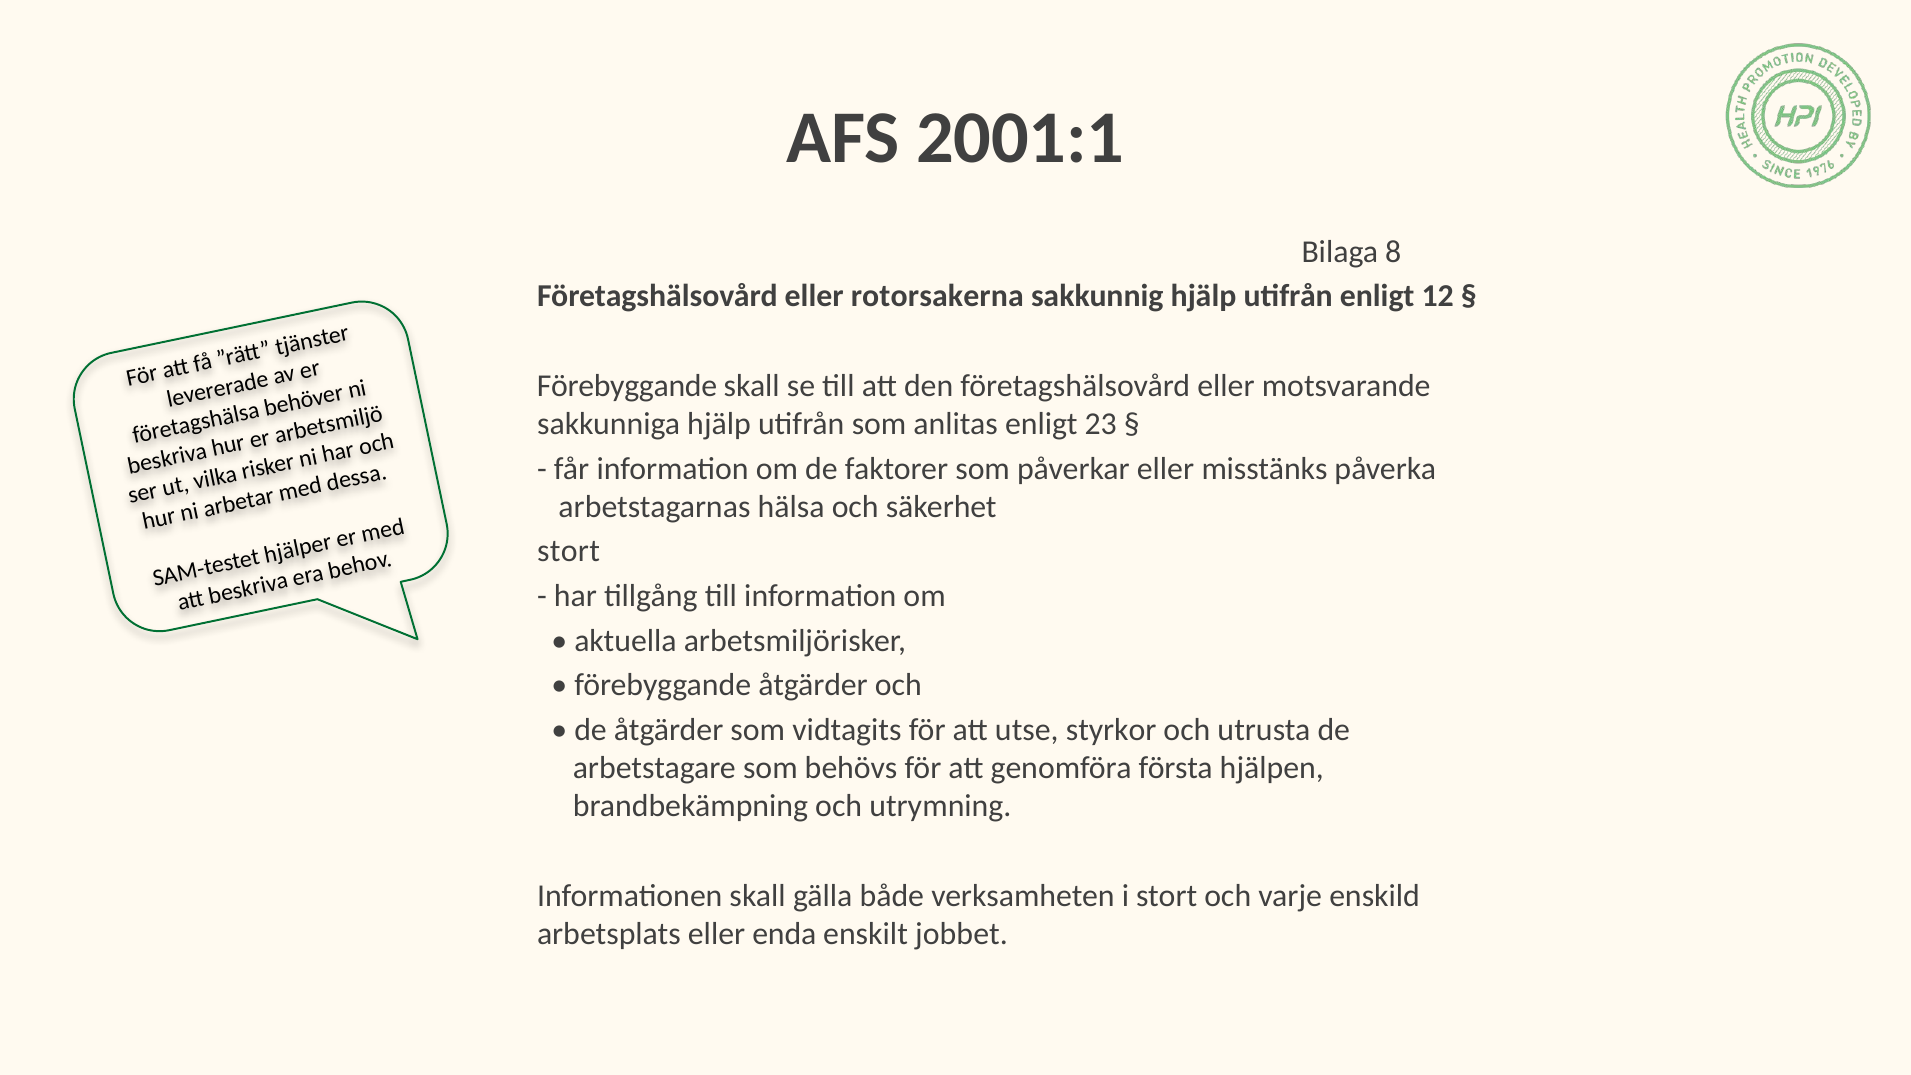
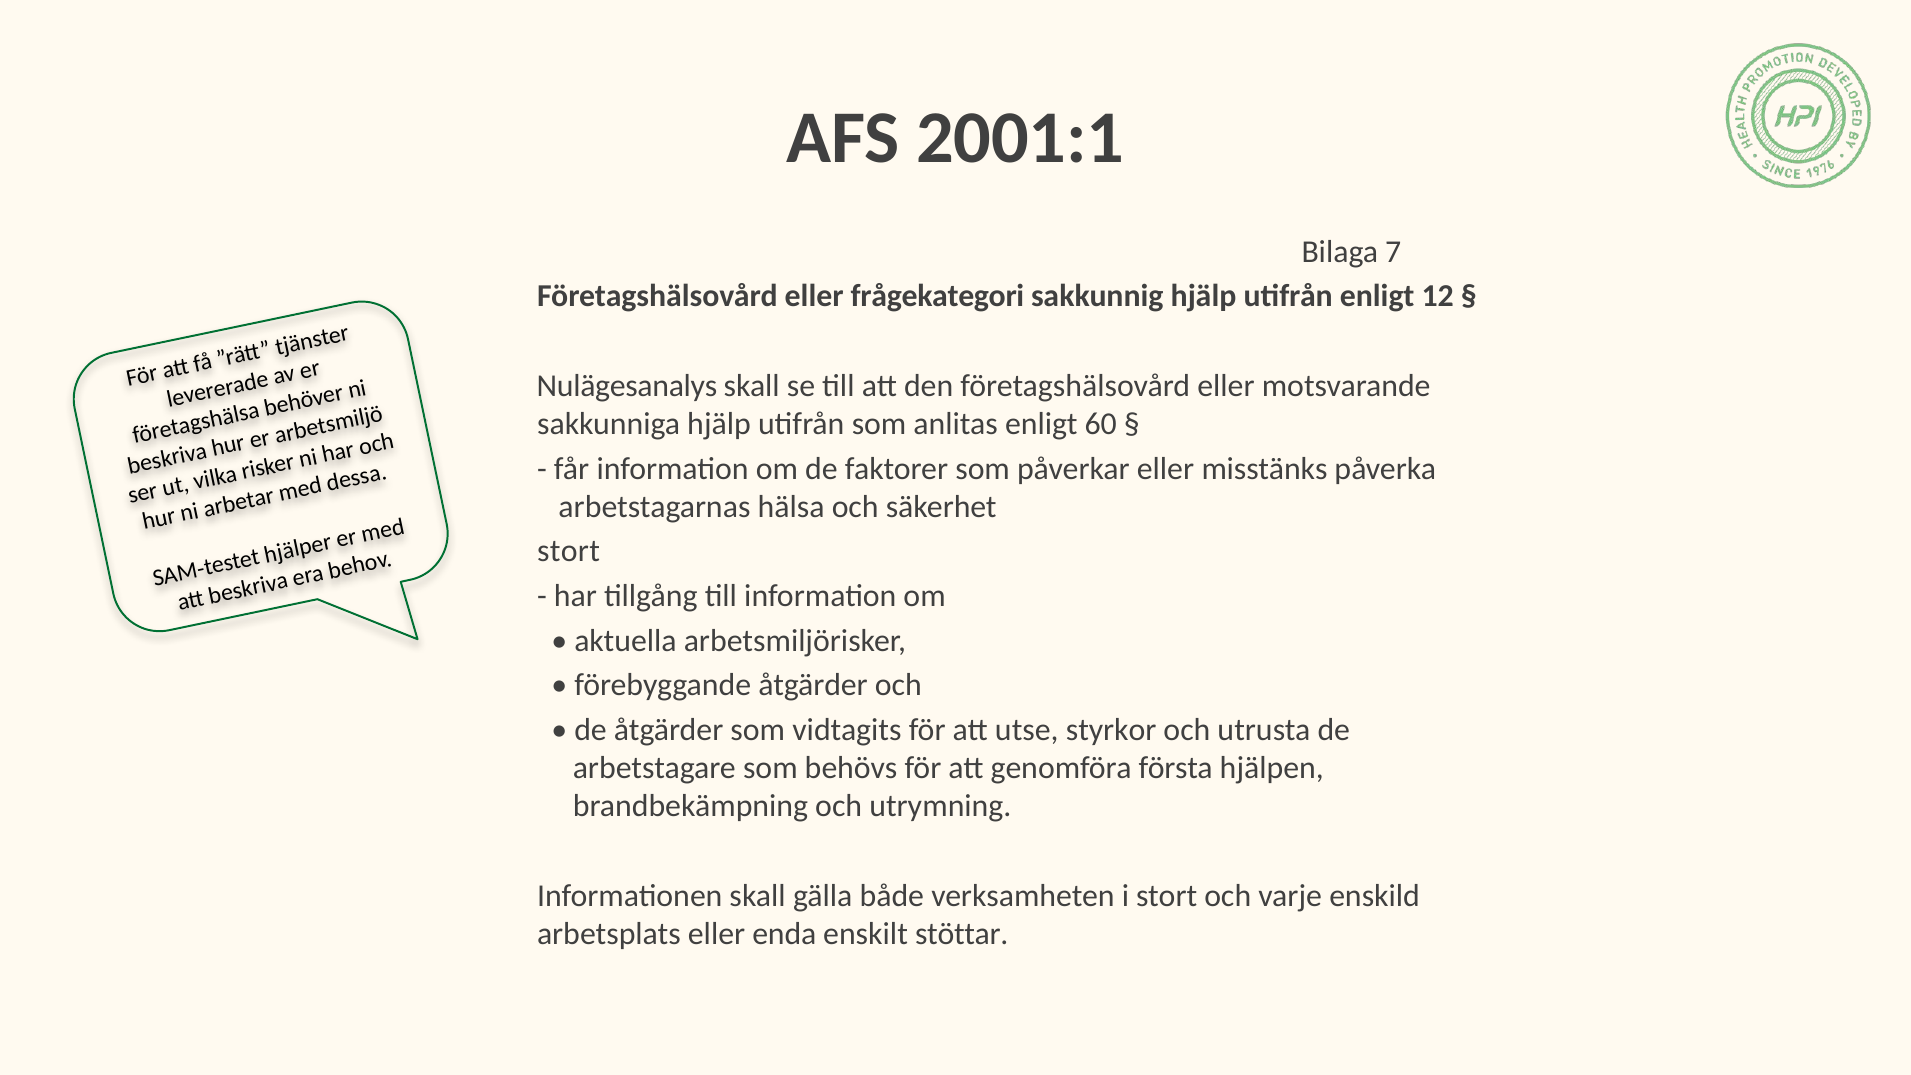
8: 8 -> 7
rotorsakerna: rotorsakerna -> frågekategori
Förebyggande at (627, 386): Förebyggande -> Nulägesanalys
23: 23 -> 60
jobbet: jobbet -> stöttar
